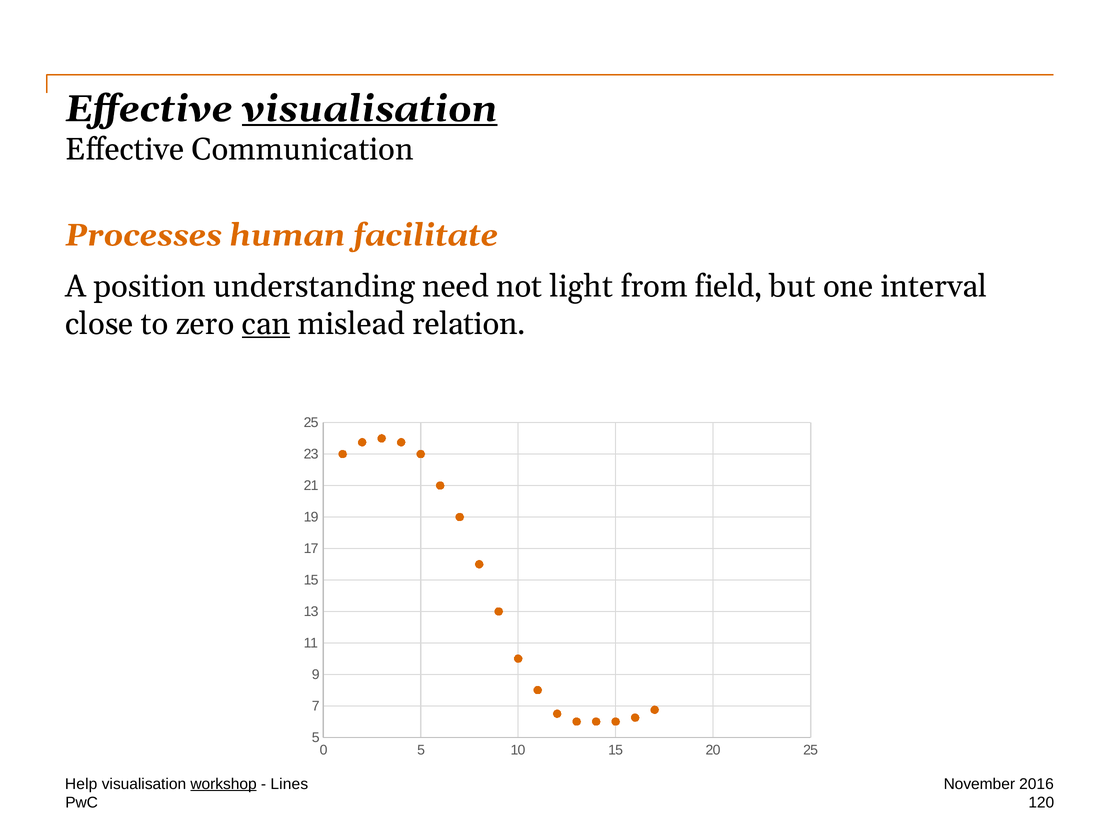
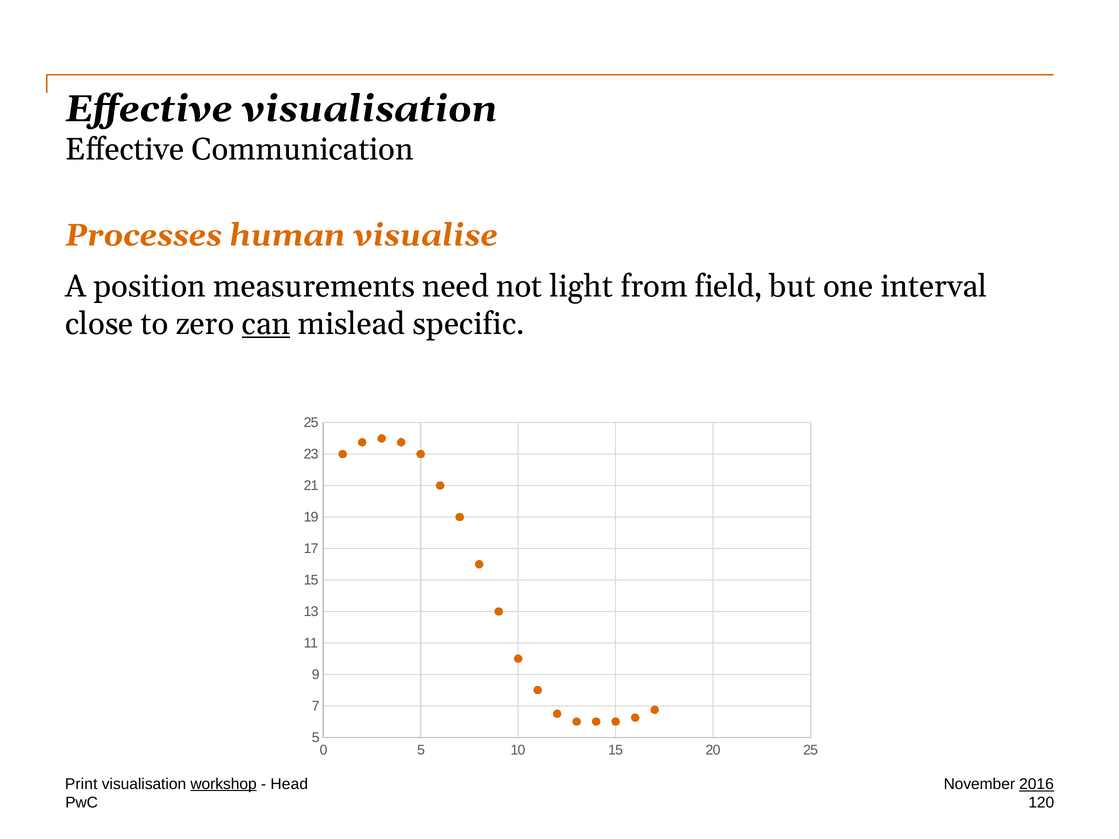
visualisation at (370, 109) underline: present -> none
facilitate: facilitate -> visualise
understanding: understanding -> measurements
relation: relation -> specific
Help: Help -> Print
Lines: Lines -> Head
2016 underline: none -> present
